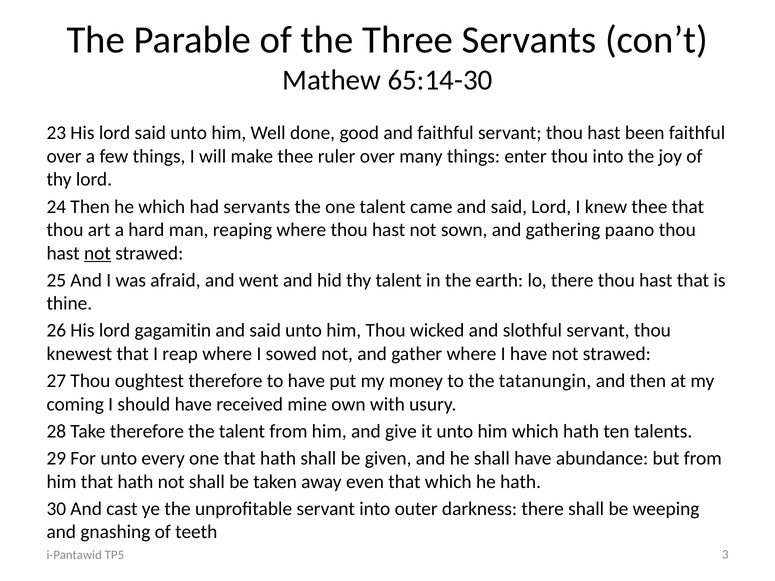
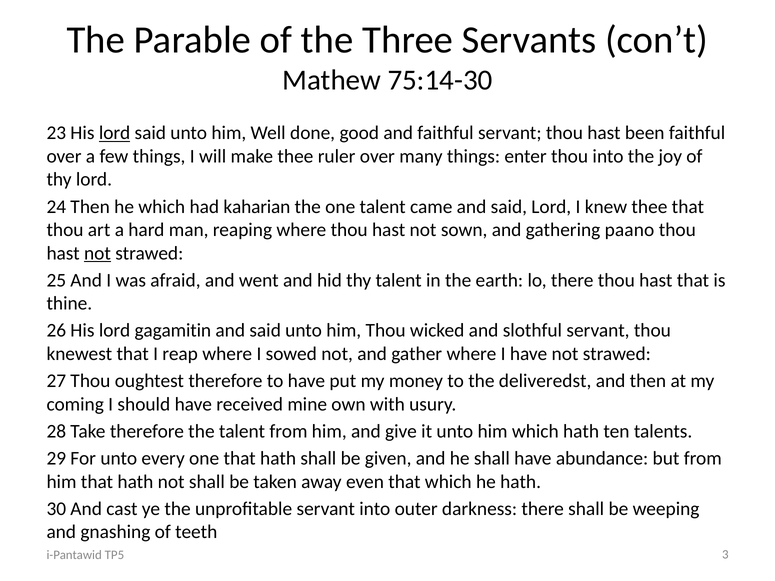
65:14-30: 65:14-30 -> 75:14-30
lord at (115, 133) underline: none -> present
had servants: servants -> kaharian
tatanungin: tatanungin -> deliveredst
